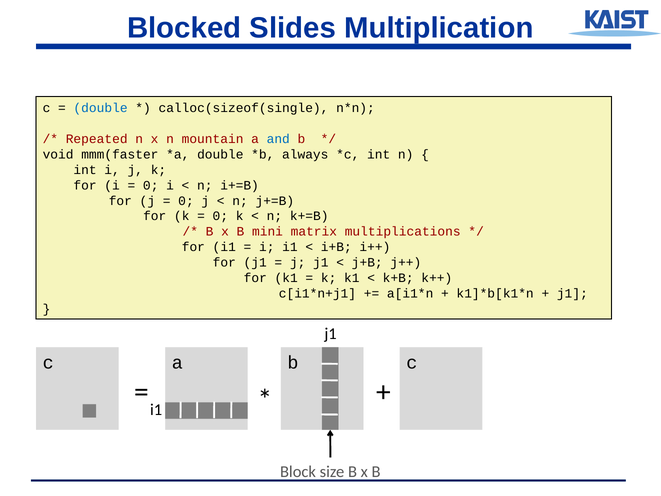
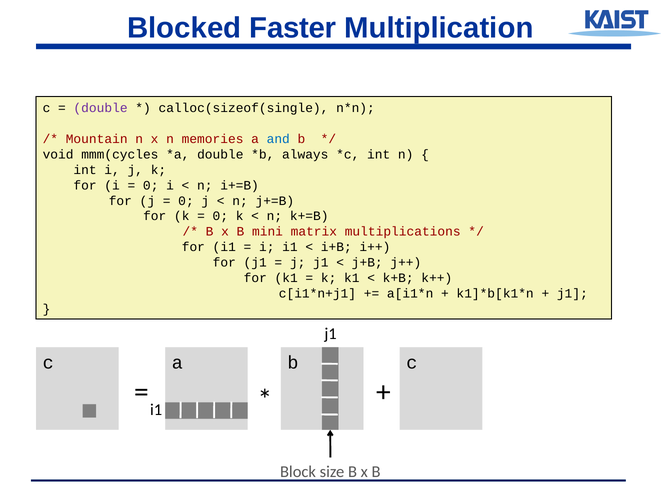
Slides: Slides -> Faster
double at (101, 108) colour: blue -> purple
Repeated: Repeated -> Mountain
mountain: mountain -> memories
mmm(faster: mmm(faster -> mmm(cycles
